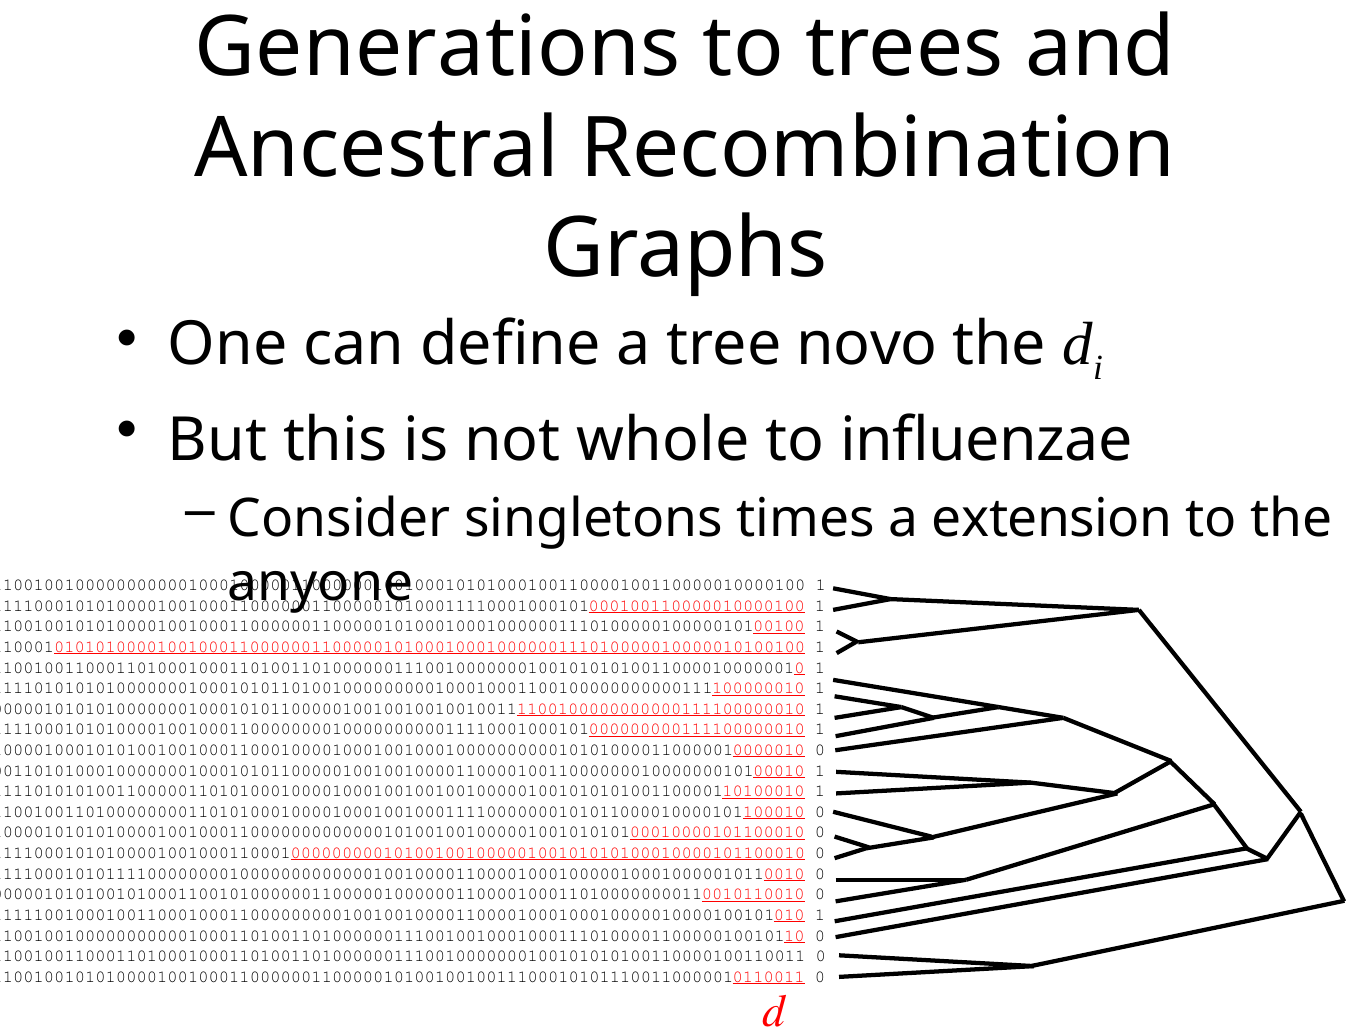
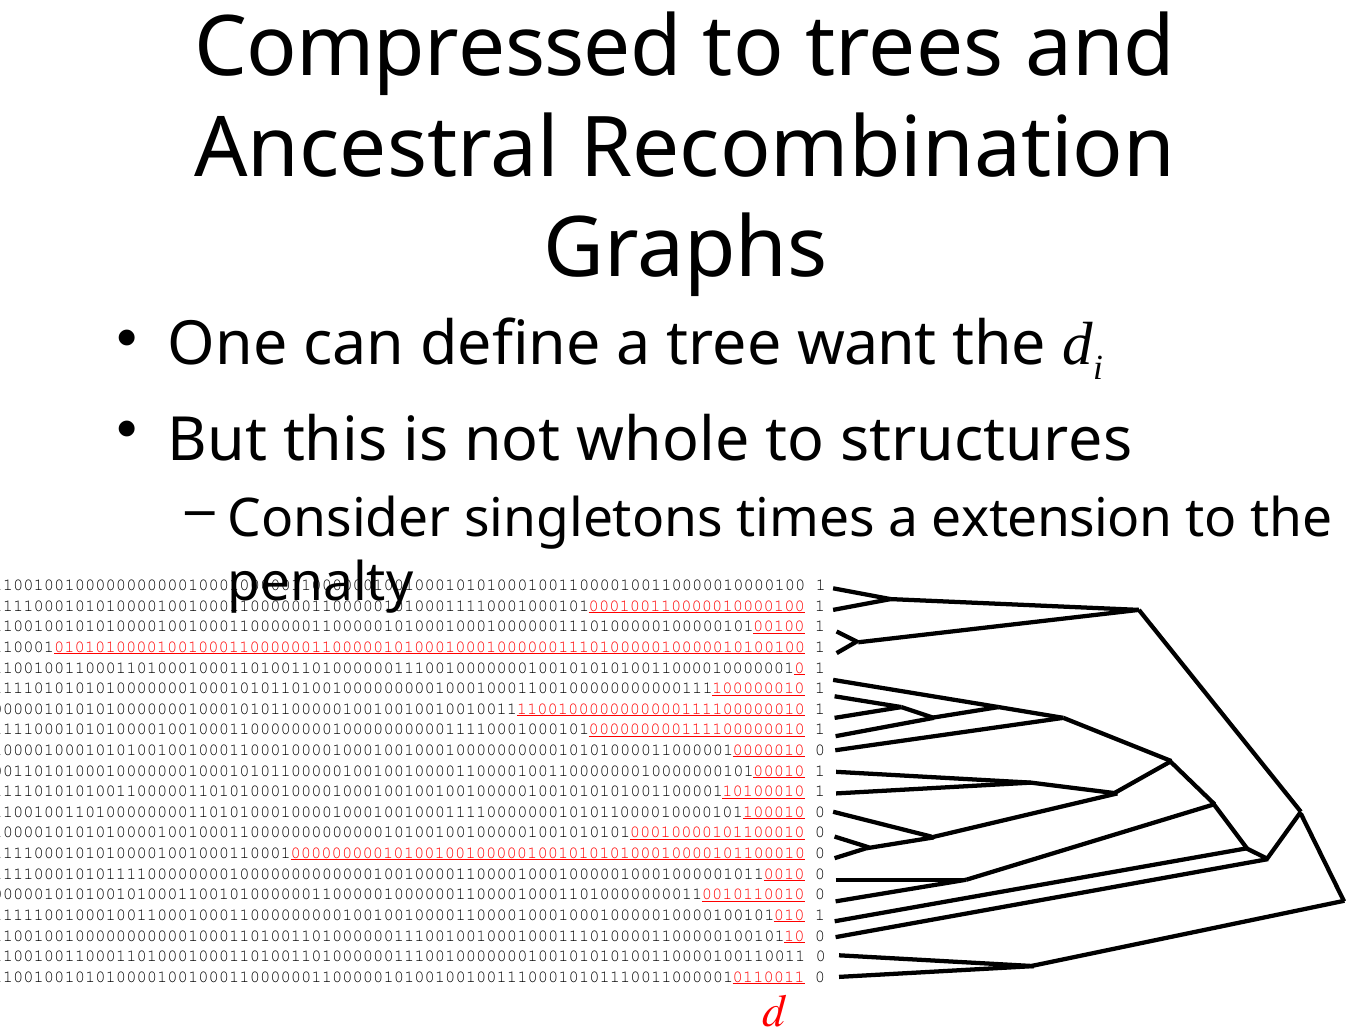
Generations: Generations -> Compressed
novo: novo -> want
influenzae: influenzae -> structures
anyone: anyone -> penalty
